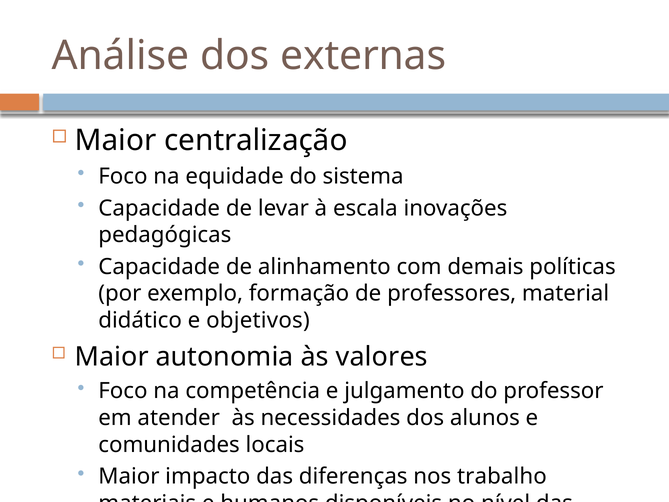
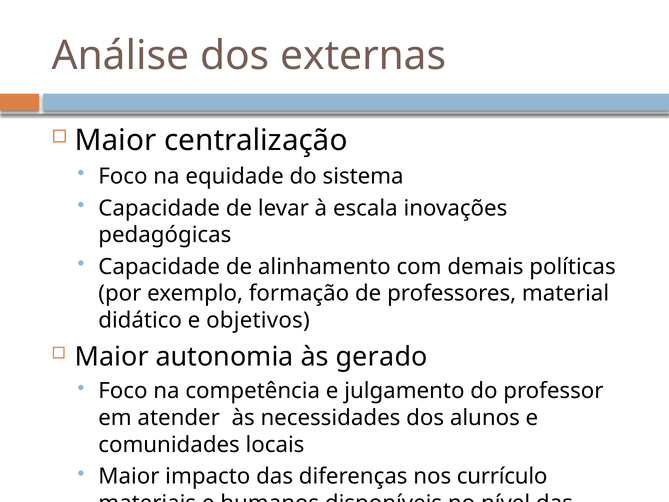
valores: valores -> gerado
trabalho: trabalho -> currículo
